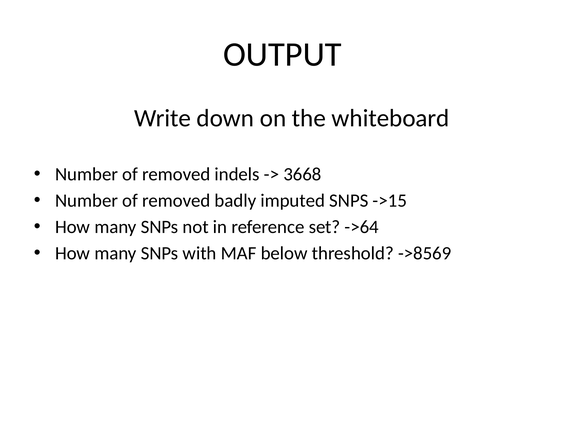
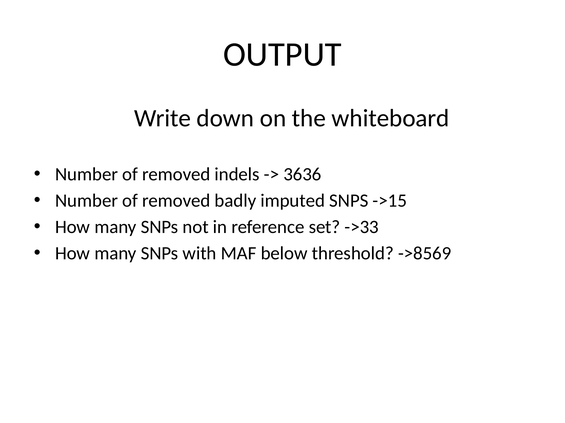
3668: 3668 -> 3636
->64: ->64 -> ->33
